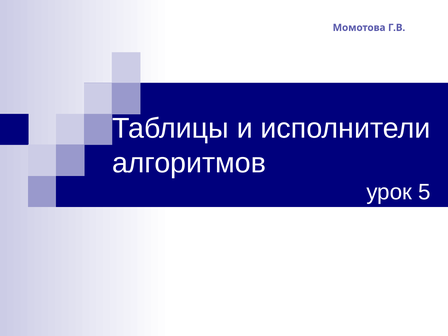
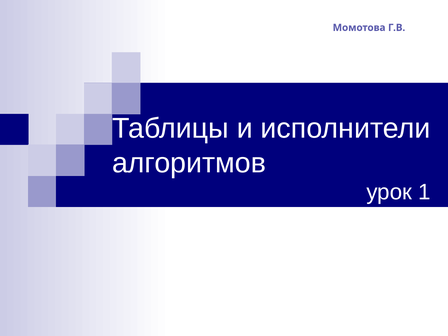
5: 5 -> 1
